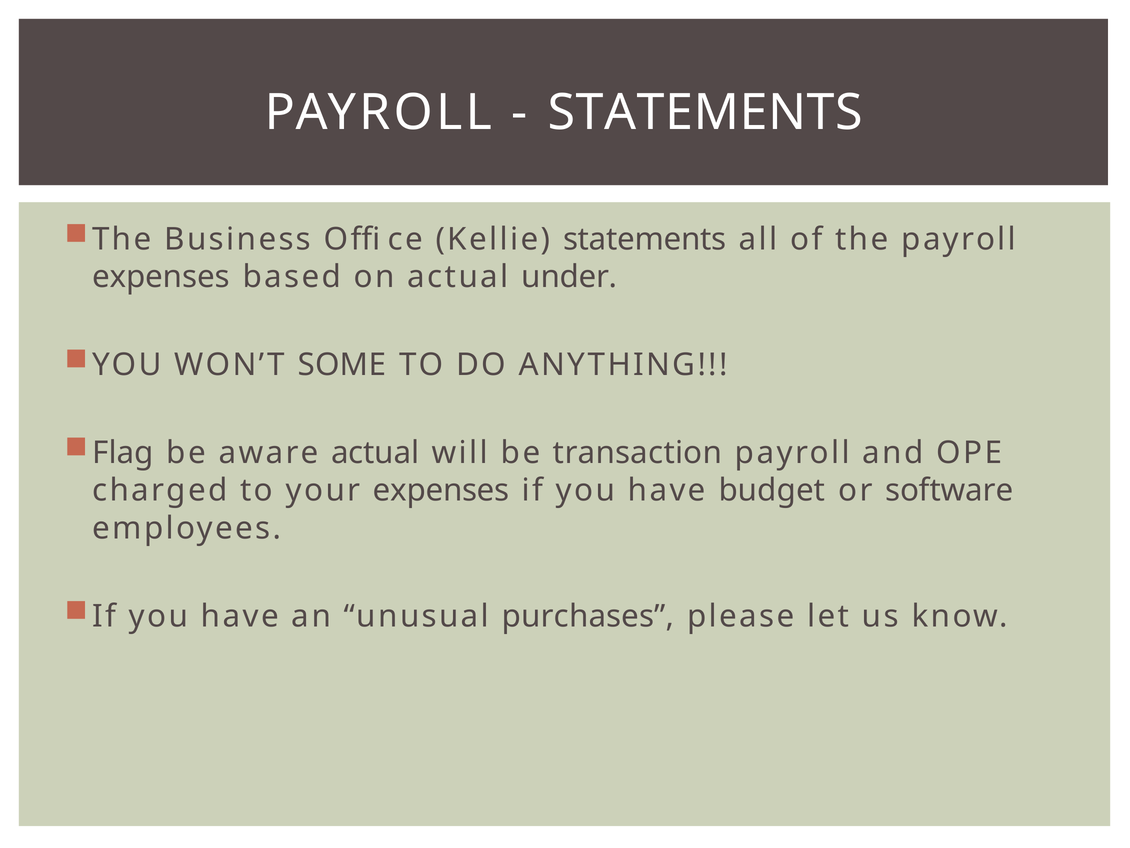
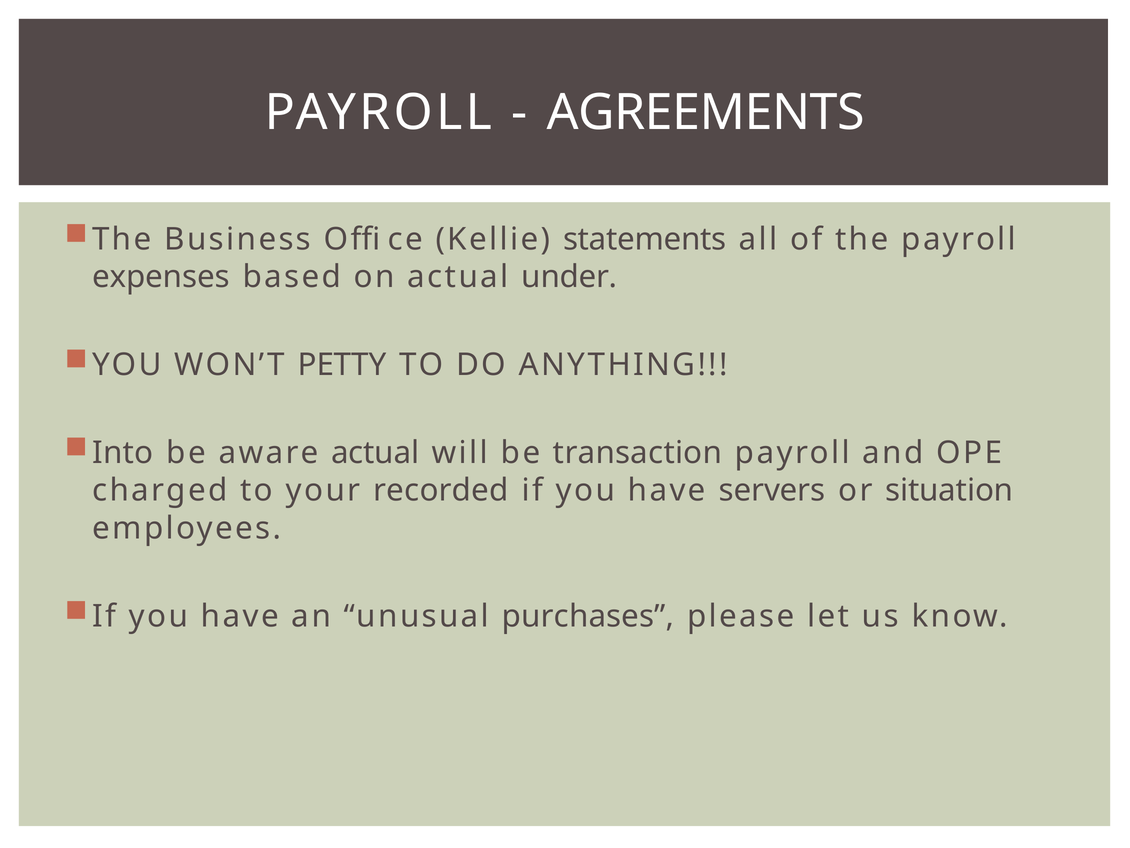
STATEMENTS at (705, 113): STATEMENTS -> AGREEMENTS
SOME: SOME -> PETTY
Flag: Flag -> Into
your expenses: expenses -> recorded
budget: budget -> servers
software: software -> situation
